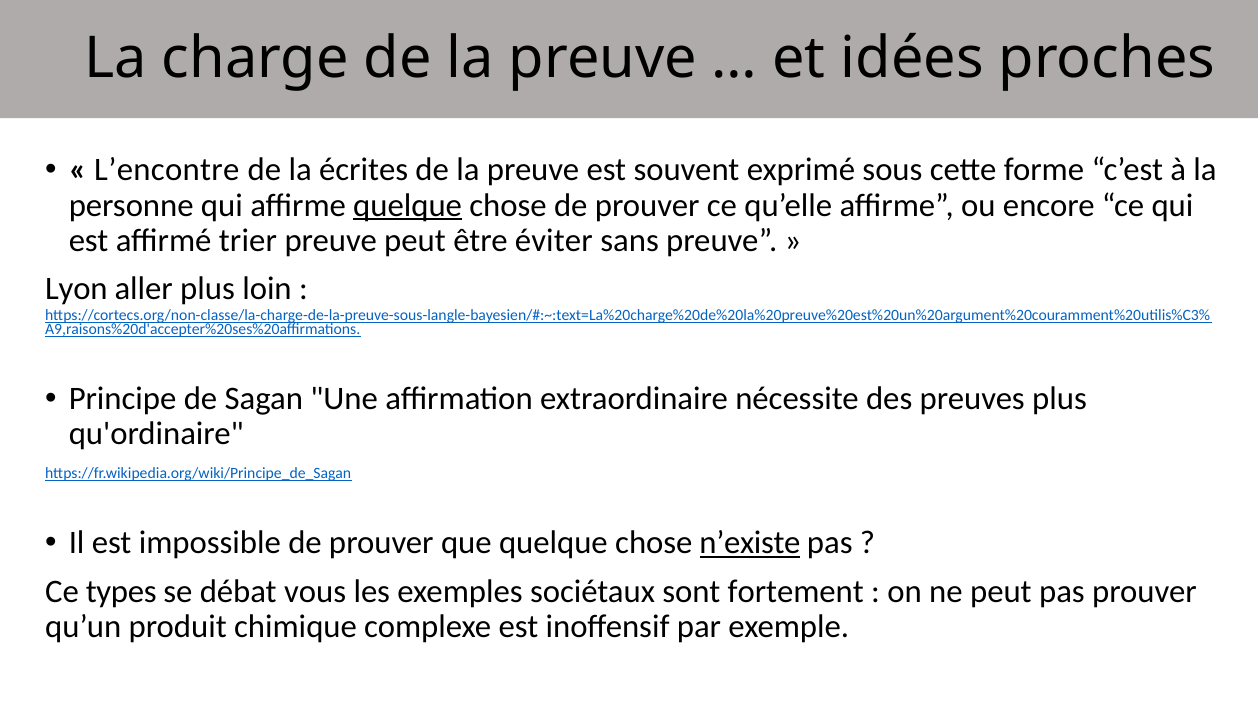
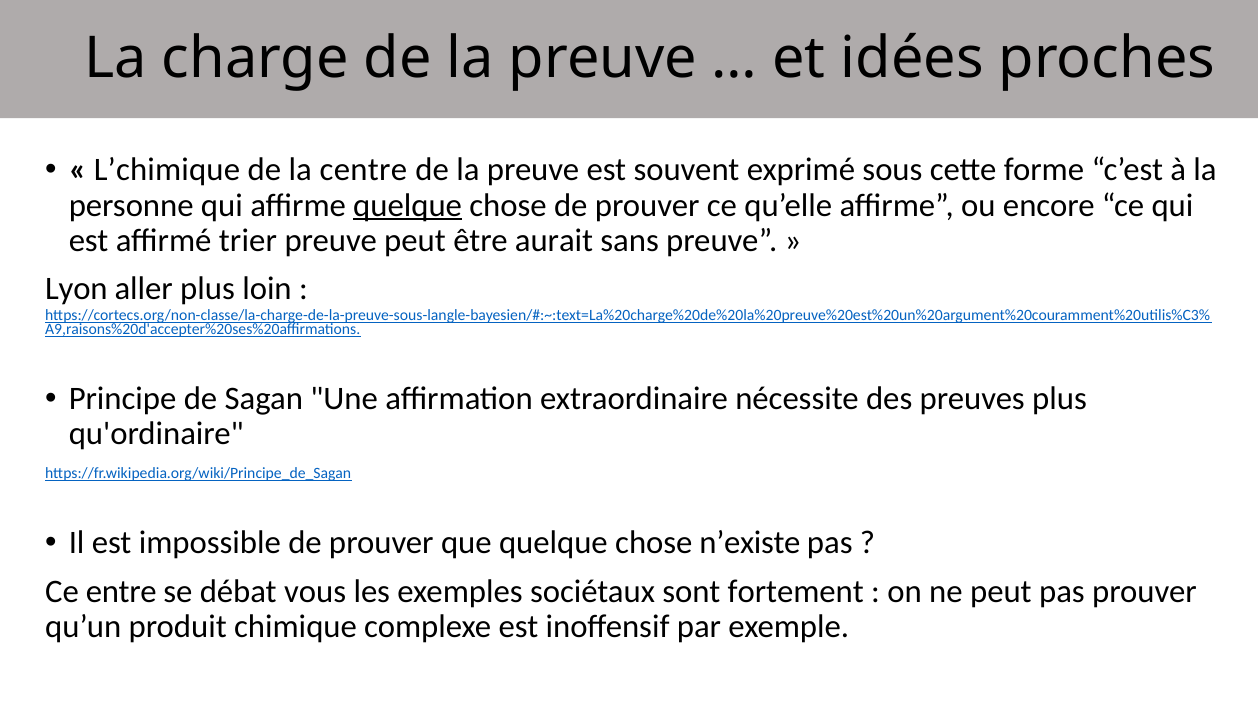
L’encontre: L’encontre -> L’chimique
écrites: écrites -> centre
éviter: éviter -> aurait
n’existe underline: present -> none
types: types -> entre
